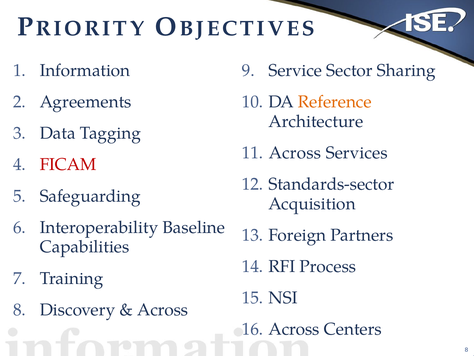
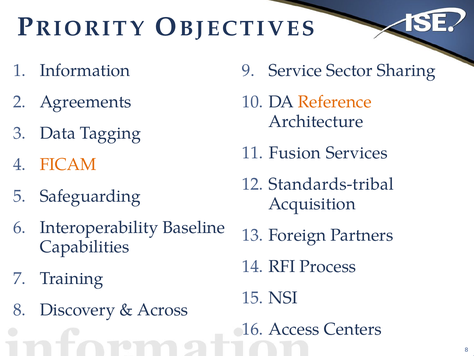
Across at (295, 153): Across -> Fusion
FICAM colour: red -> orange
Standards-sector: Standards-sector -> Standards-tribal
Across at (294, 329): Across -> Access
